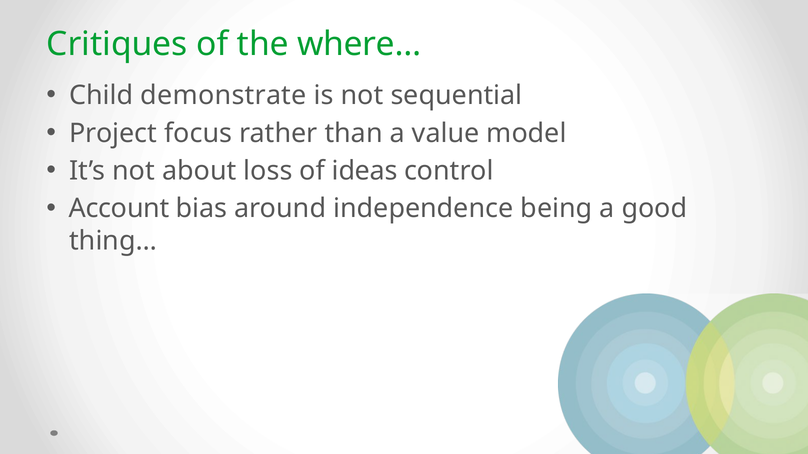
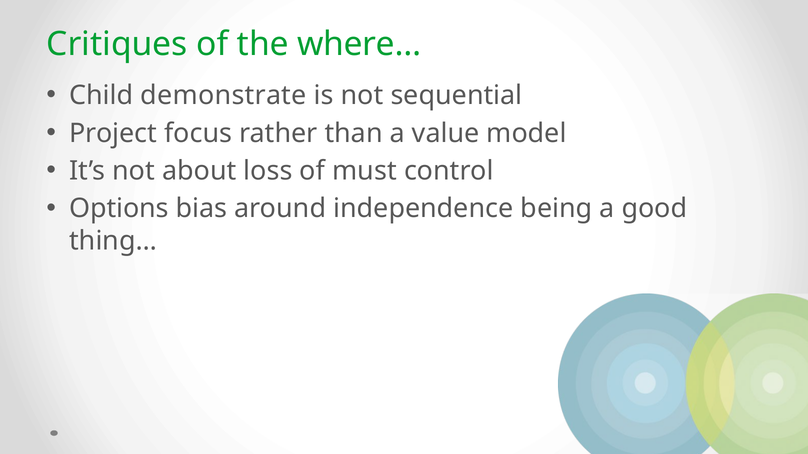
ideas: ideas -> must
Account: Account -> Options
